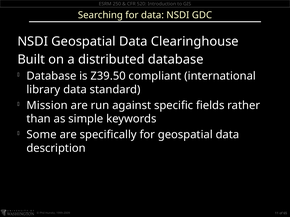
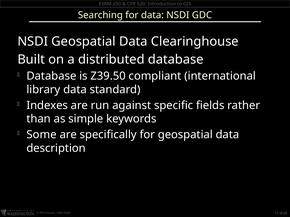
Mission: Mission -> Indexes
